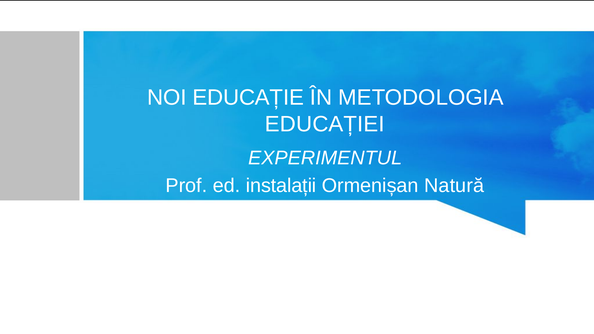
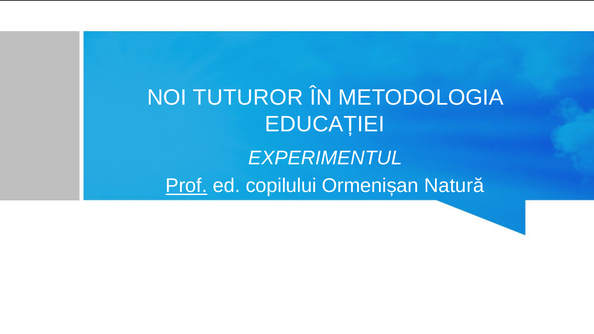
EDUCAȚIE: EDUCAȚIE -> TUTUROR
Prof underline: none -> present
instalații: instalații -> copilului
